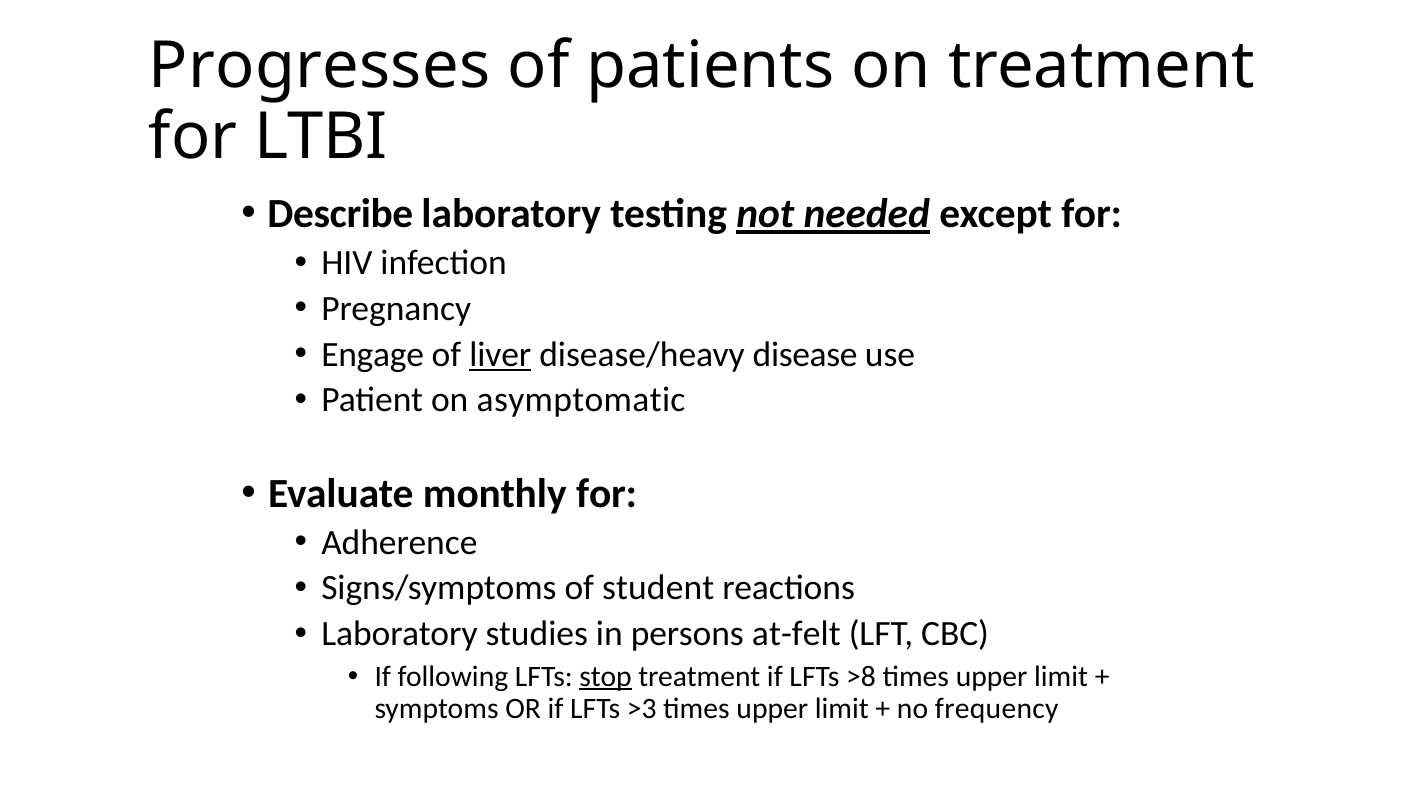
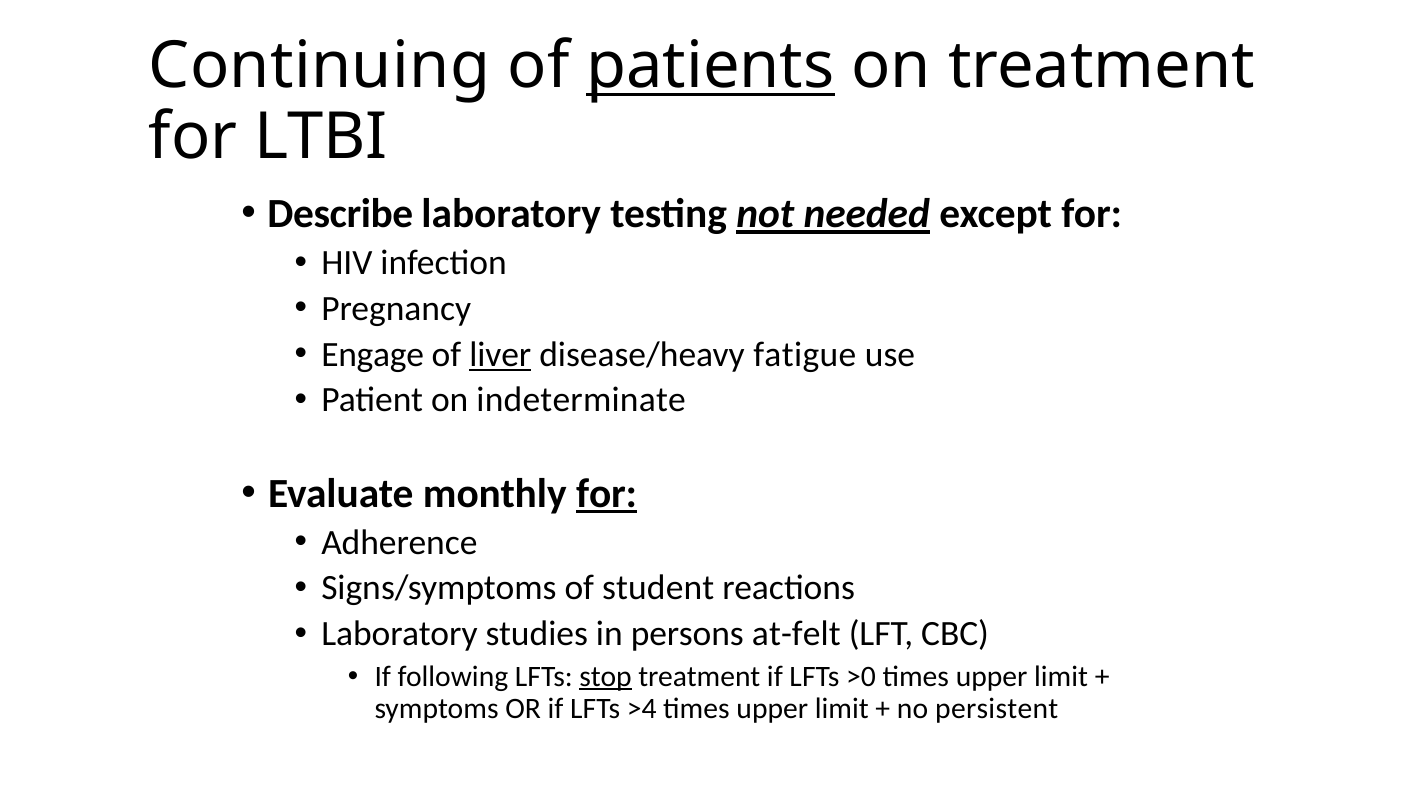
Progresses: Progresses -> Continuing
patients underline: none -> present
disease: disease -> fatigue
asymptomatic: asymptomatic -> indeterminate
for at (607, 493) underline: none -> present
>8: >8 -> >0
>3: >3 -> >4
frequency: frequency -> persistent
